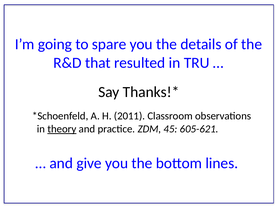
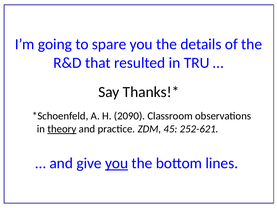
2011: 2011 -> 2090
605-621: 605-621 -> 252-621
you at (117, 163) underline: none -> present
